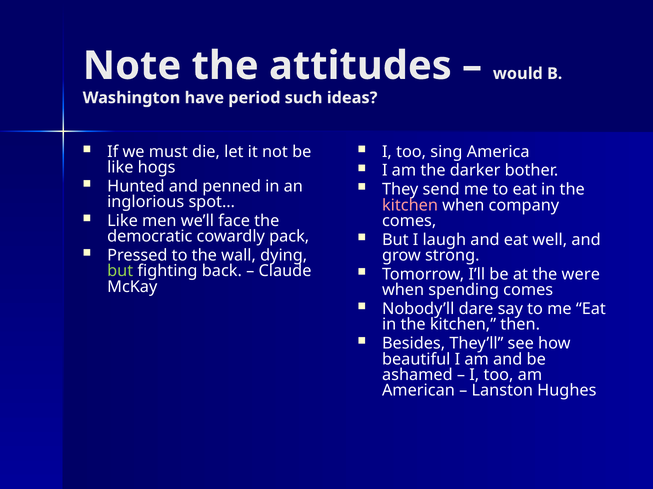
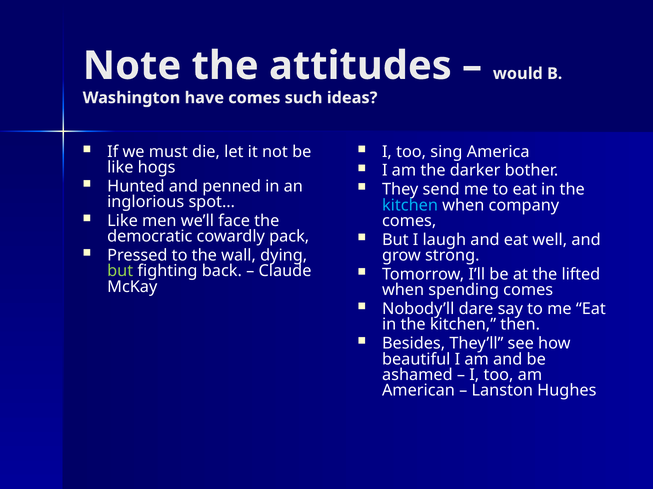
have period: period -> comes
kitchen at (410, 205) colour: pink -> light blue
were: were -> lifted
